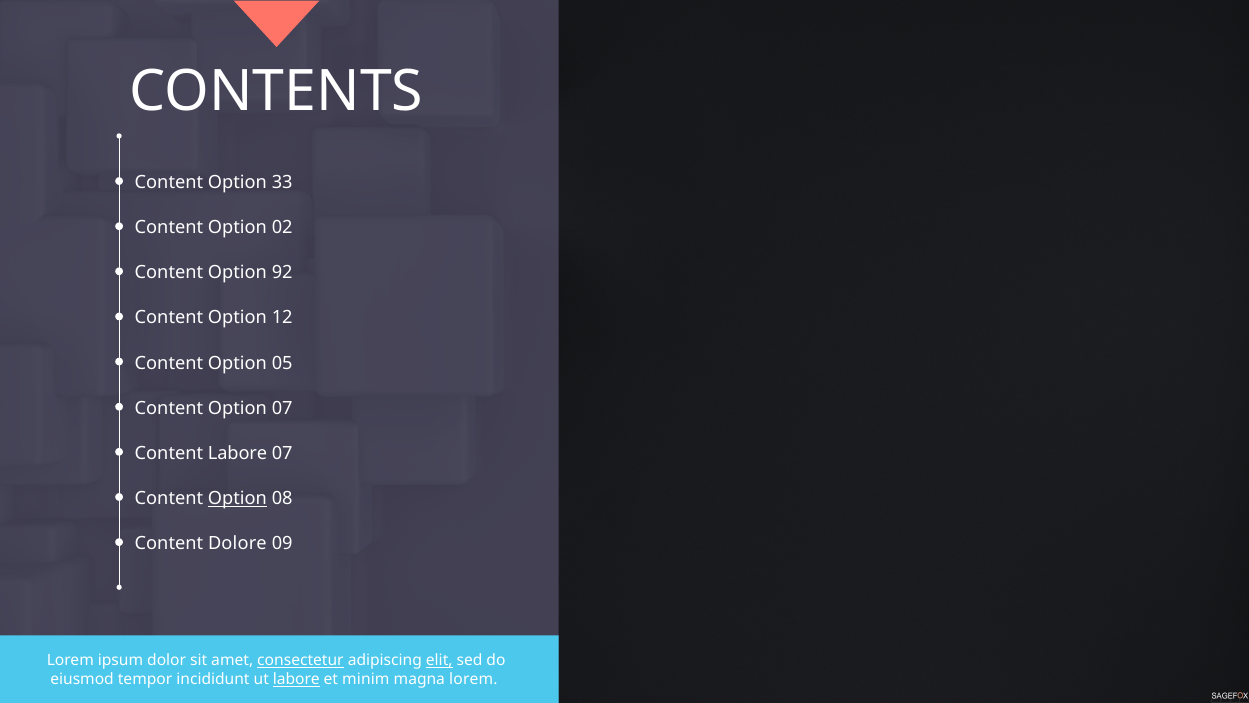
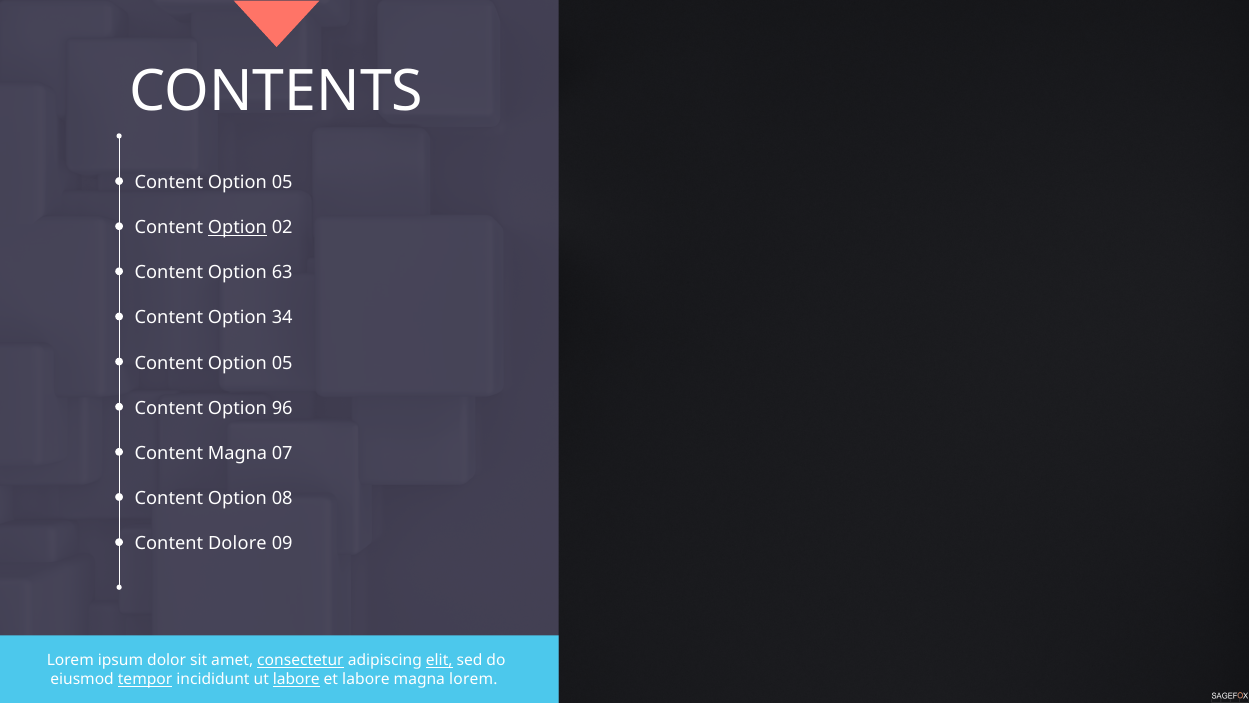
33 at (282, 182): 33 -> 05
Option at (237, 227) underline: none -> present
92: 92 -> 63
12: 12 -> 34
Option 07: 07 -> 96
Content Labore: Labore -> Magna
Option at (237, 498) underline: present -> none
tempor underline: none -> present
et minim: minim -> labore
